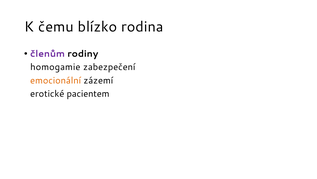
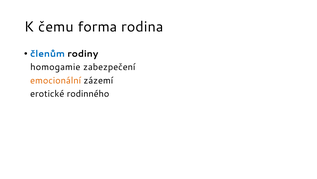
blízko: blízko -> forma
členům colour: purple -> blue
pacientem: pacientem -> rodinného
